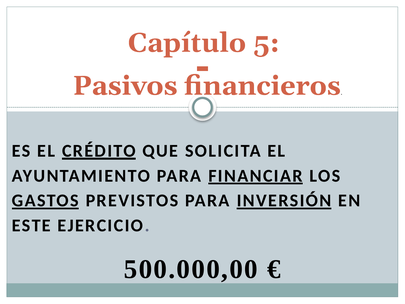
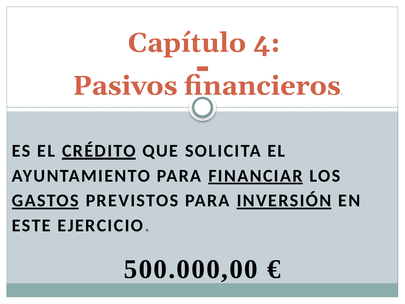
5: 5 -> 4
